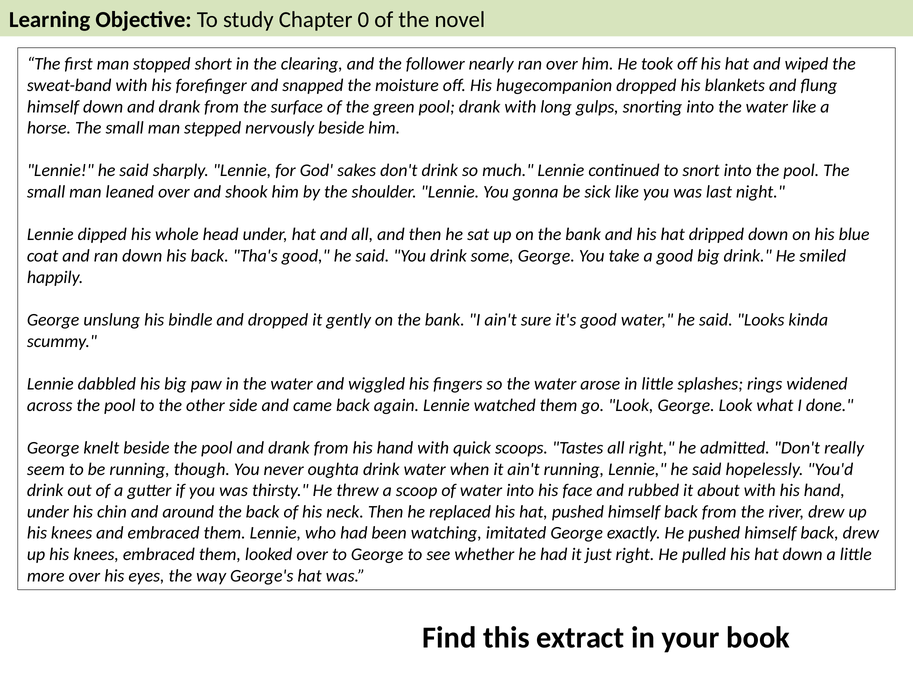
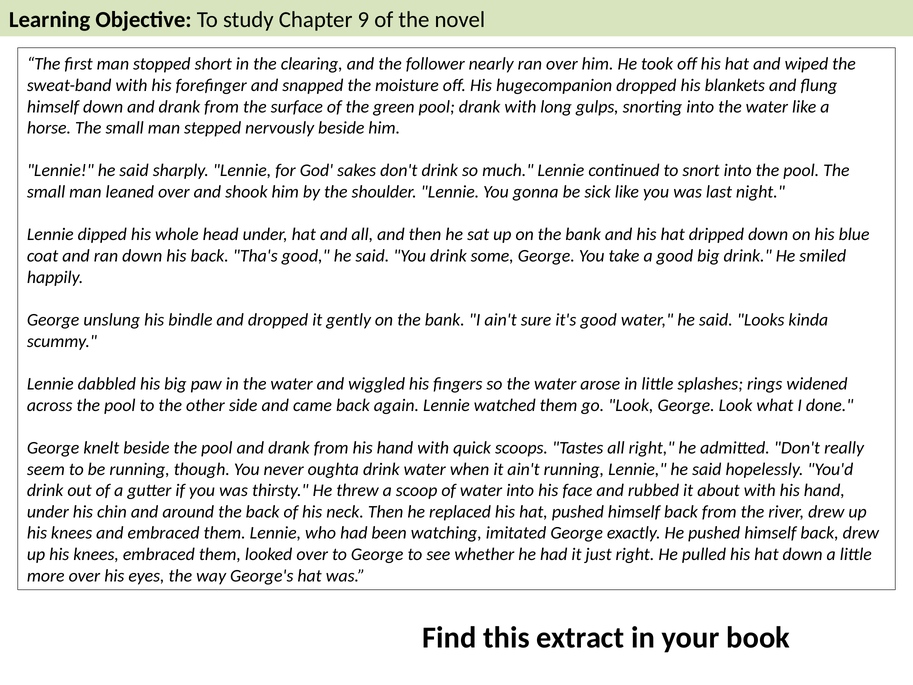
0: 0 -> 9
